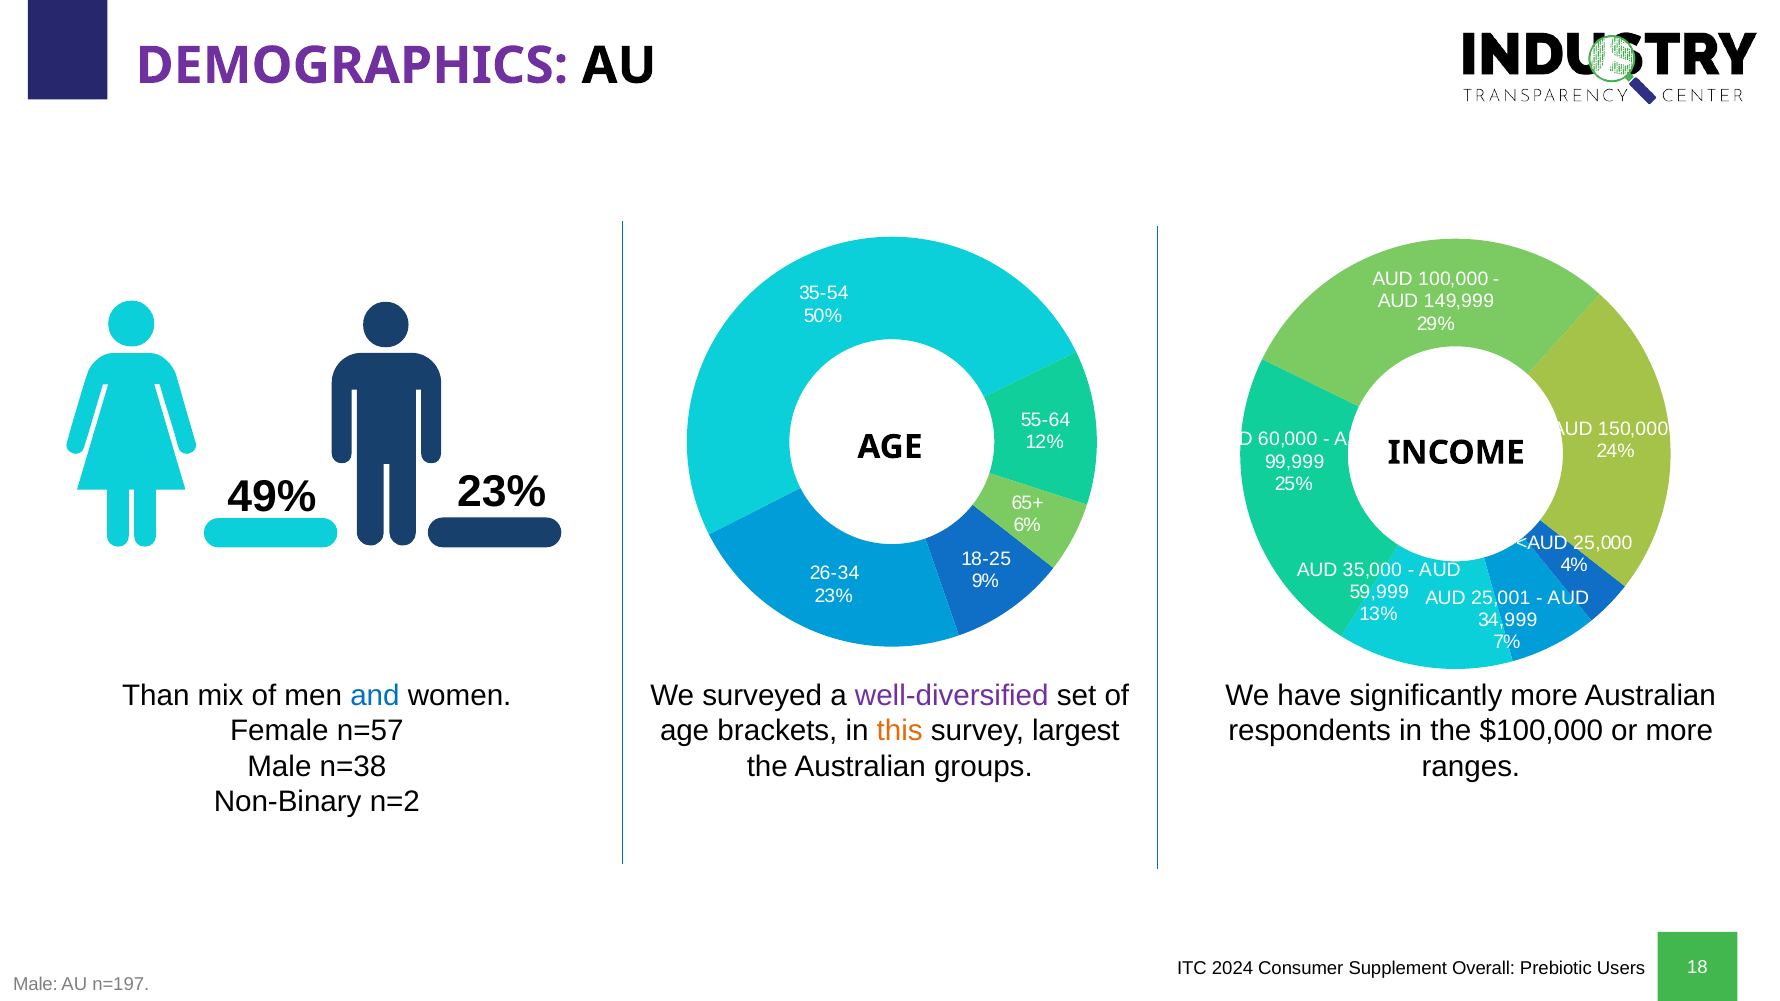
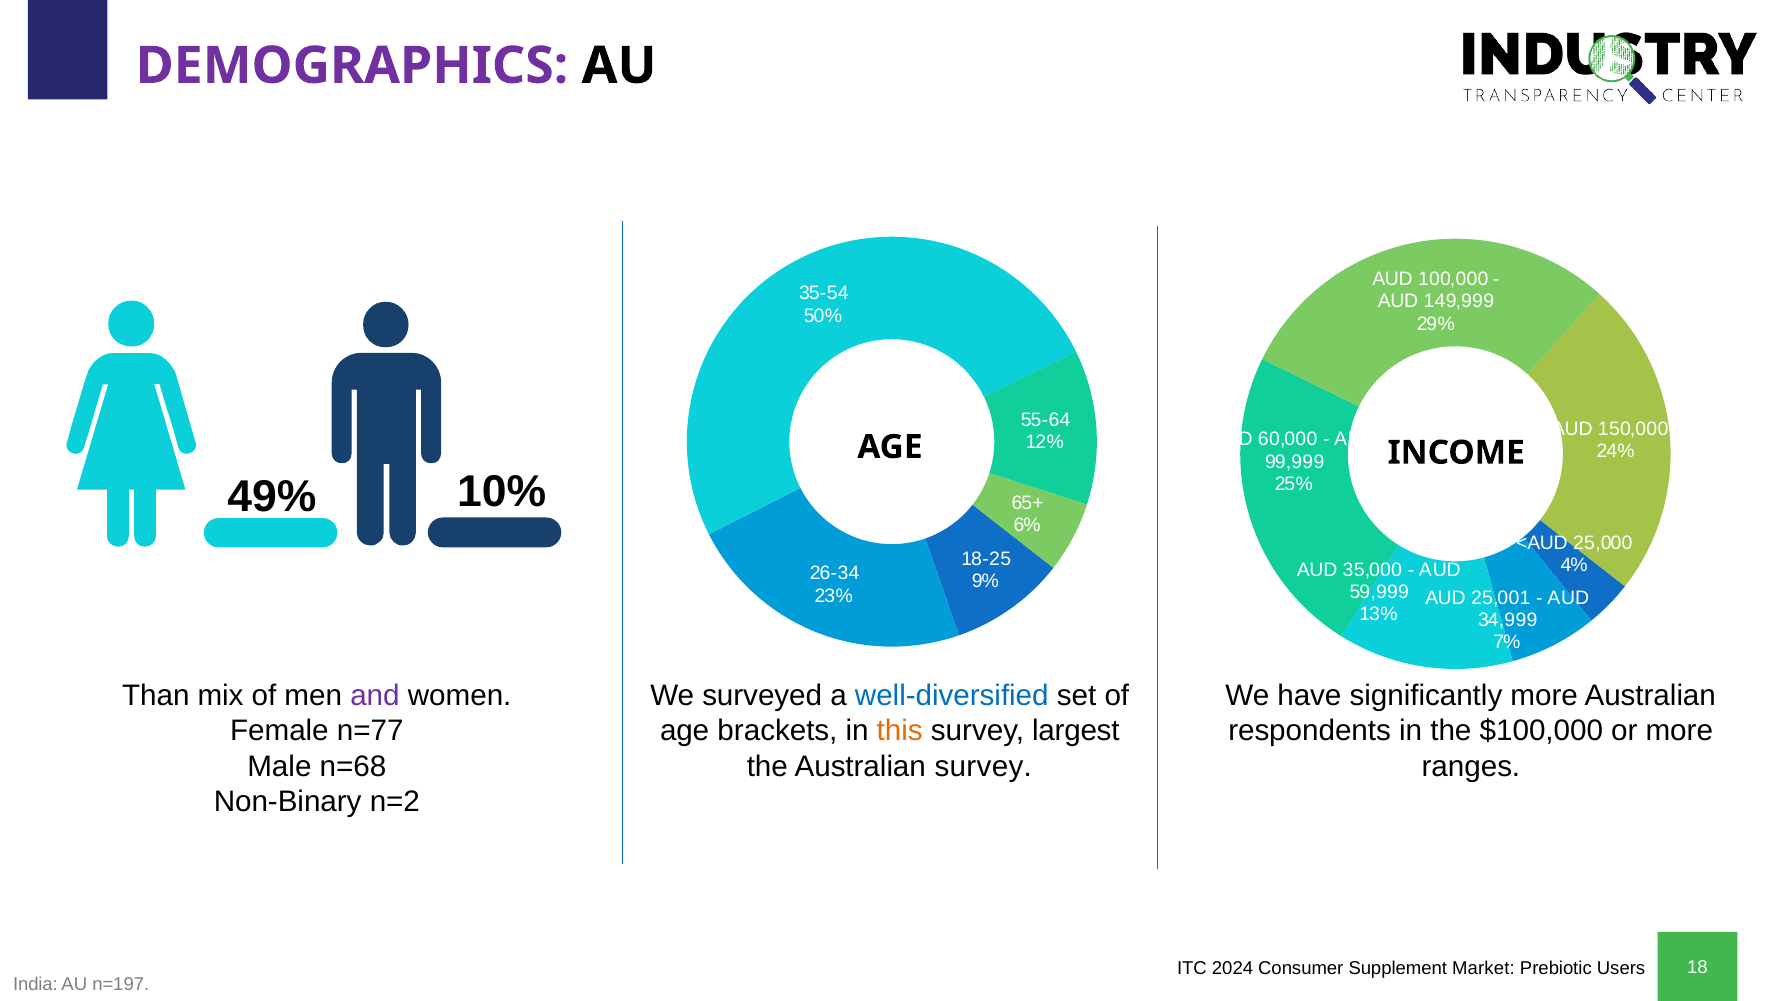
23% at (502, 492): 23% -> 10%
and colour: blue -> purple
well-diversified colour: purple -> blue
n=57: n=57 -> n=77
n=38: n=38 -> n=68
Australian groups: groups -> survey
Overall: Overall -> Market
Male at (35, 984): Male -> India
